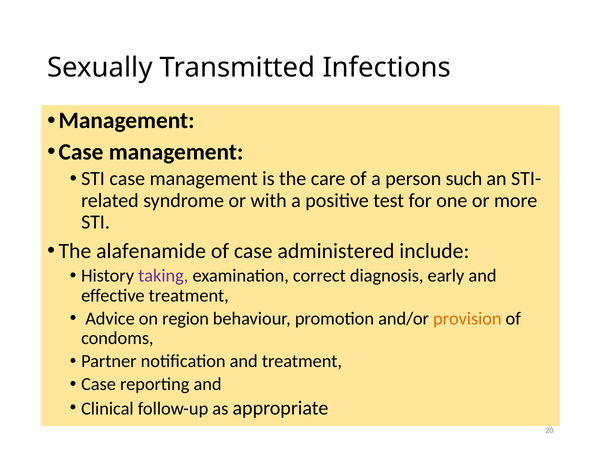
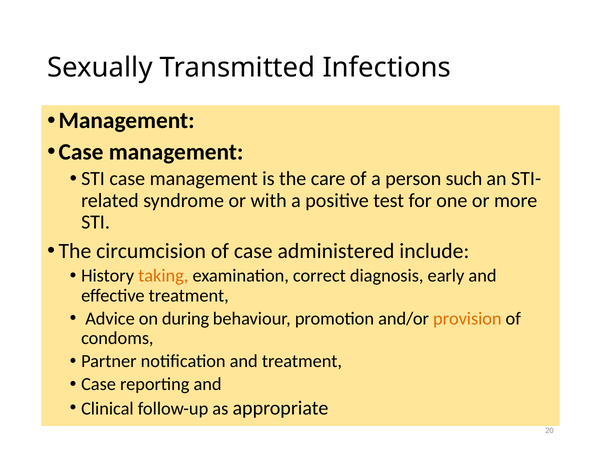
alafenamide: alafenamide -> circumcision
taking colour: purple -> orange
region: region -> during
